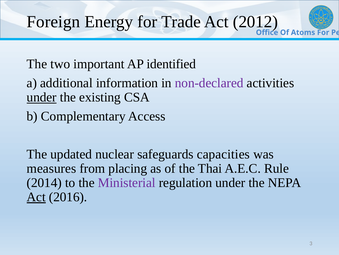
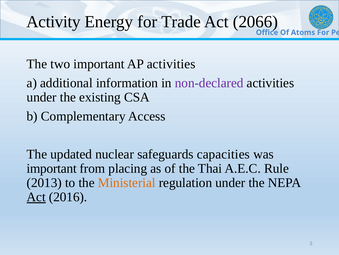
Foreign: Foreign -> Activity
2012: 2012 -> 2066
AP identified: identified -> activities
under at (42, 97) underline: present -> none
measures at (51, 168): measures -> important
2014: 2014 -> 2013
Ministerial colour: purple -> orange
